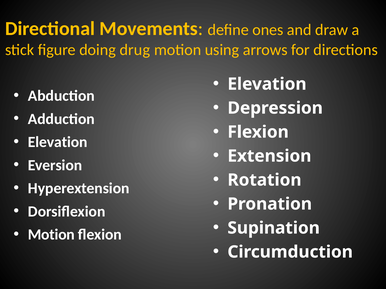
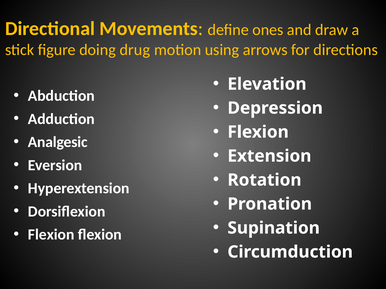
Elevation at (58, 142): Elevation -> Analgesic
Motion at (51, 235): Motion -> Flexion
